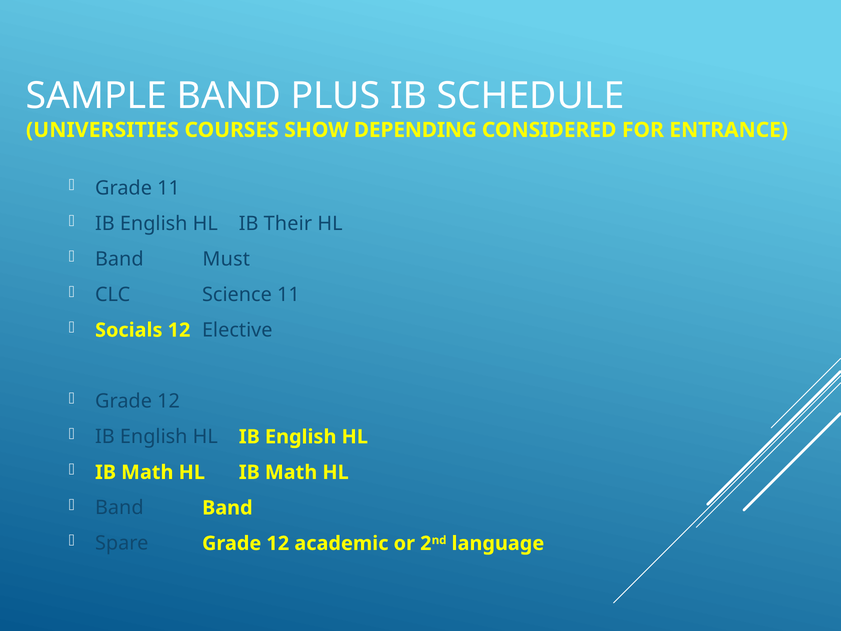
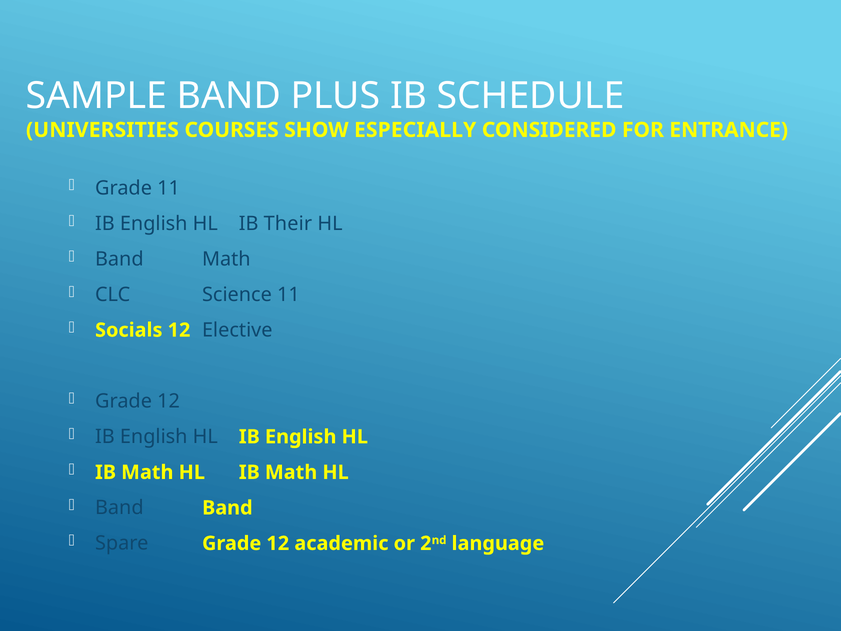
DEPENDING: DEPENDING -> ESPECIALLY
Band Must: Must -> Math
